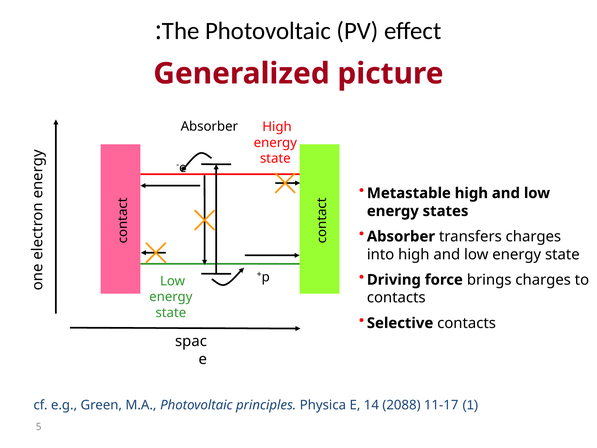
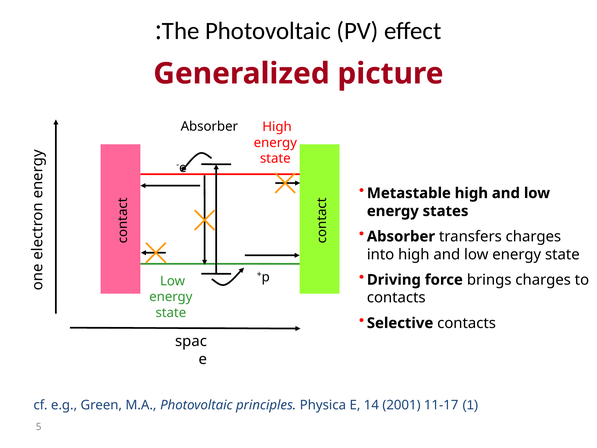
2088: 2088 -> 2001
